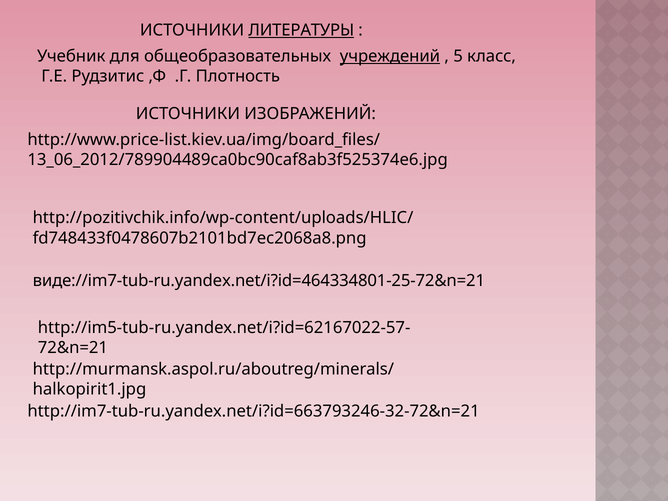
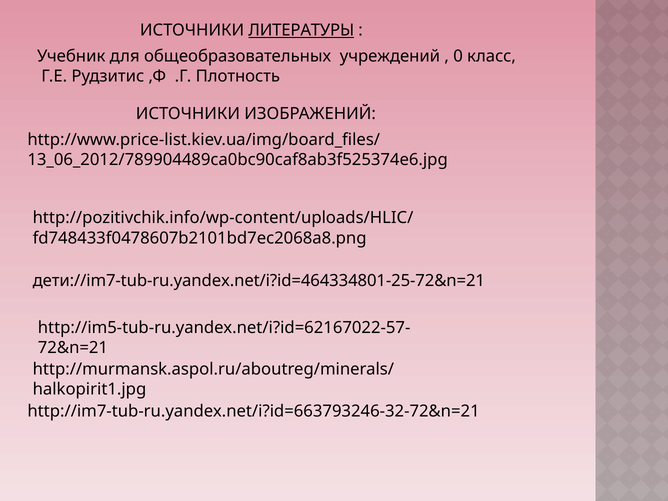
учреждений underline: present -> none
5: 5 -> 0
виде://im7-tub-ru.yandex.net/i?id=464334801-25-72&n=21: виде://im7-tub-ru.yandex.net/i?id=464334801-25-72&n=21 -> дети://im7-tub-ru.yandex.net/i?id=464334801-25-72&n=21
